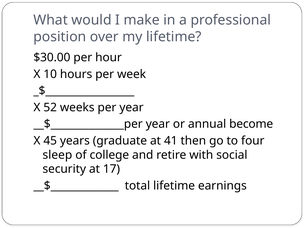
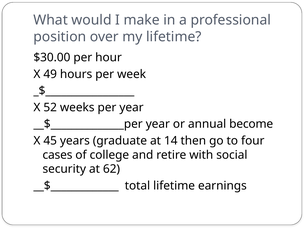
10: 10 -> 49
41: 41 -> 14
sleep: sleep -> cases
17: 17 -> 62
